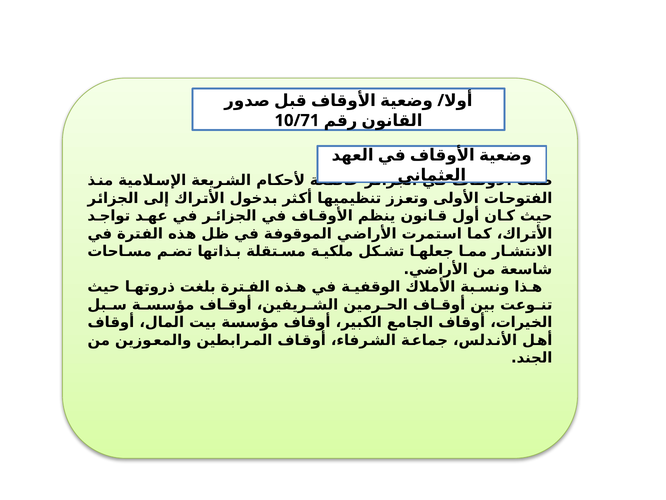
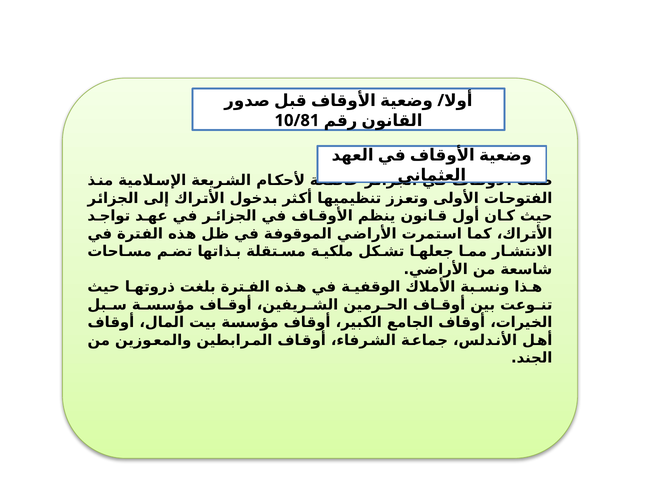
10/71: 10/71 -> 10/81
